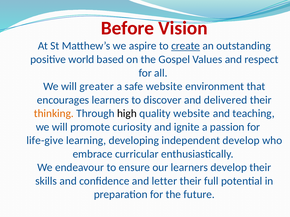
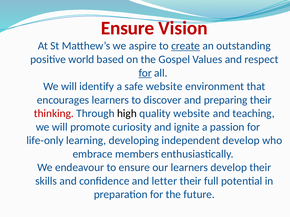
Before at (128, 28): Before -> Ensure
for at (145, 73) underline: none -> present
greater: greater -> identify
delivered: delivered -> preparing
thinking colour: orange -> red
life-give: life-give -> life-only
curricular: curricular -> members
